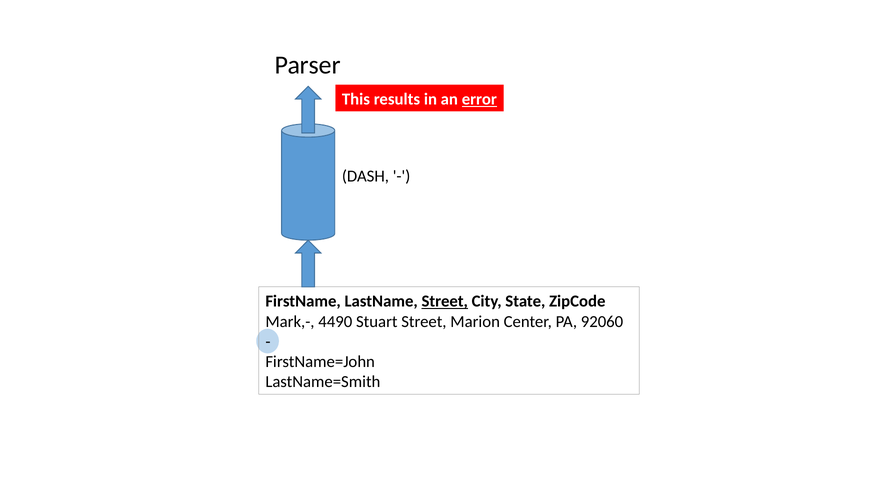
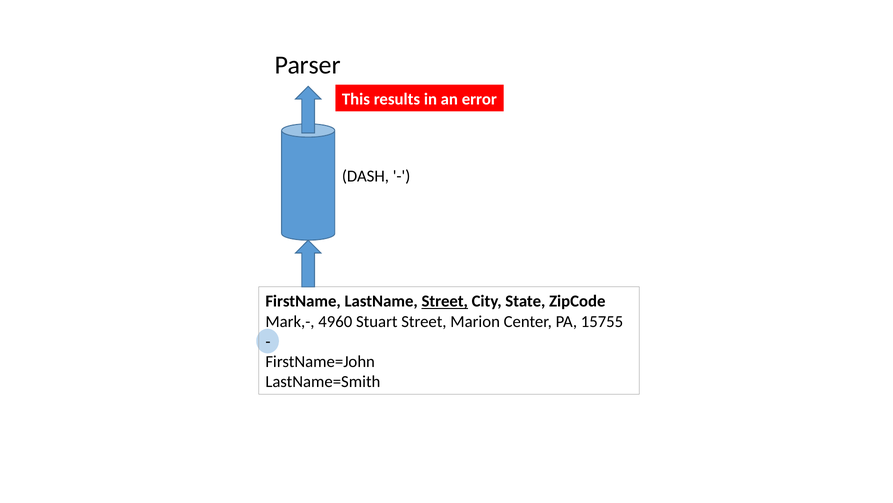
error underline: present -> none
4490: 4490 -> 4960
92060: 92060 -> 15755
